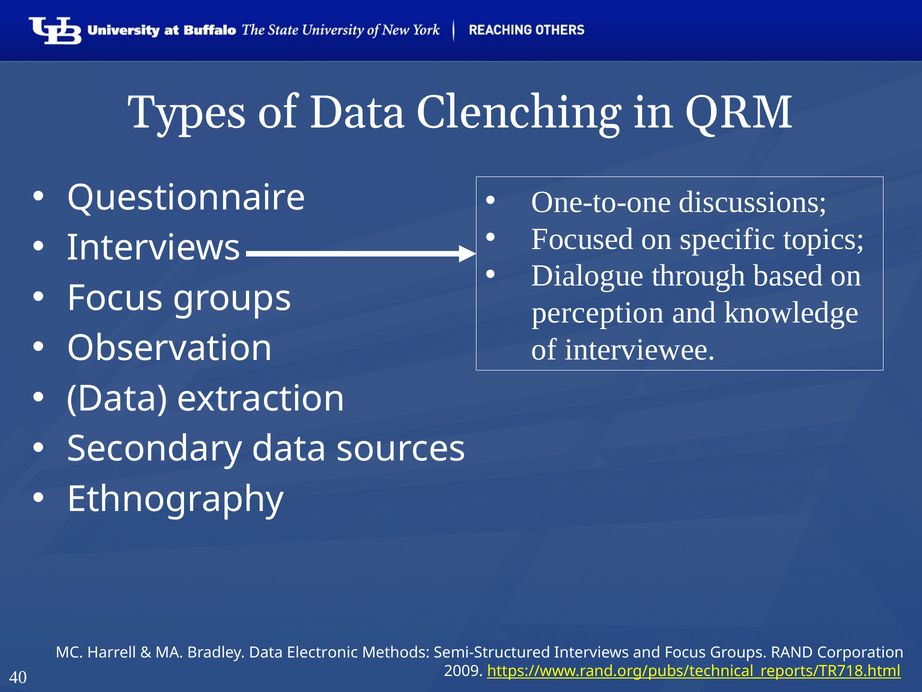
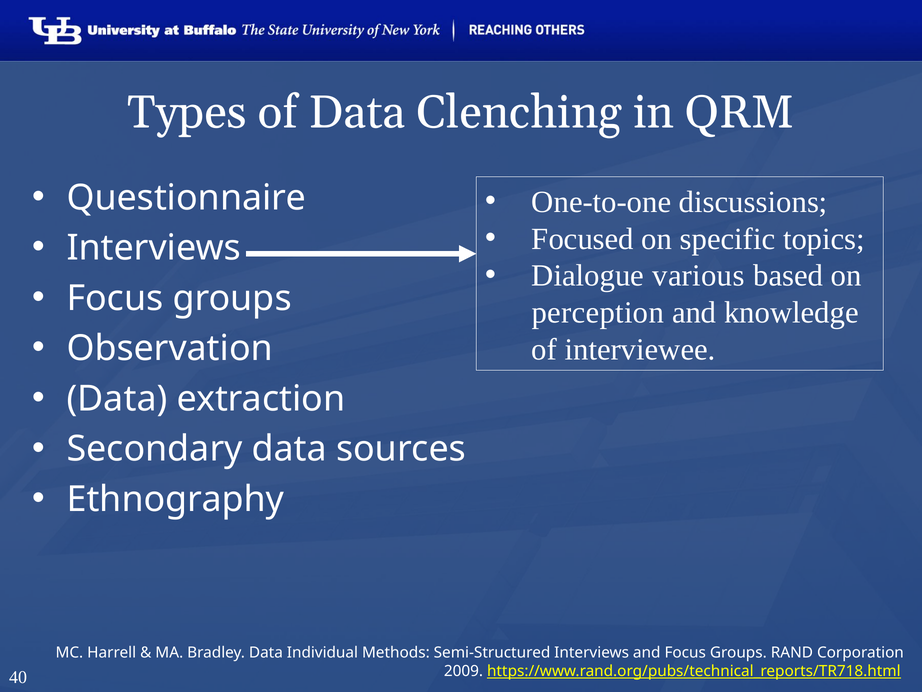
through: through -> various
Electronic: Electronic -> Individual
